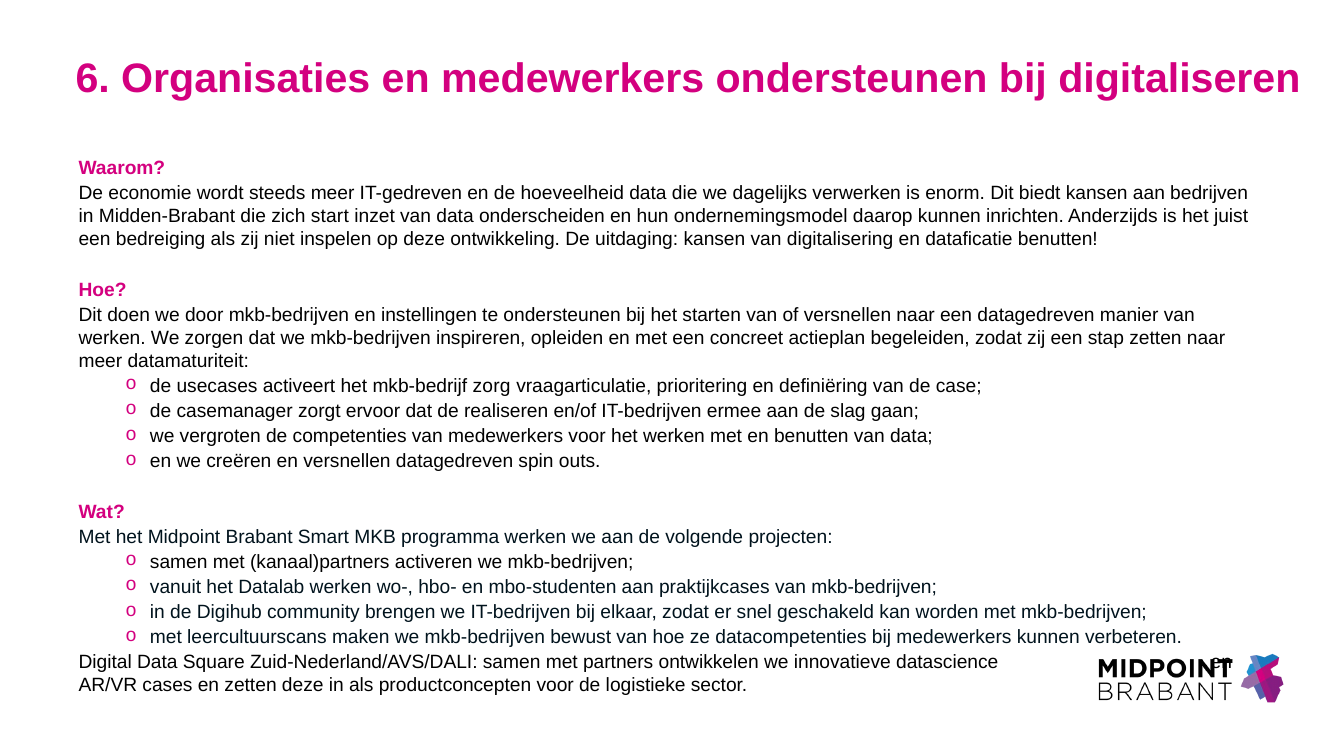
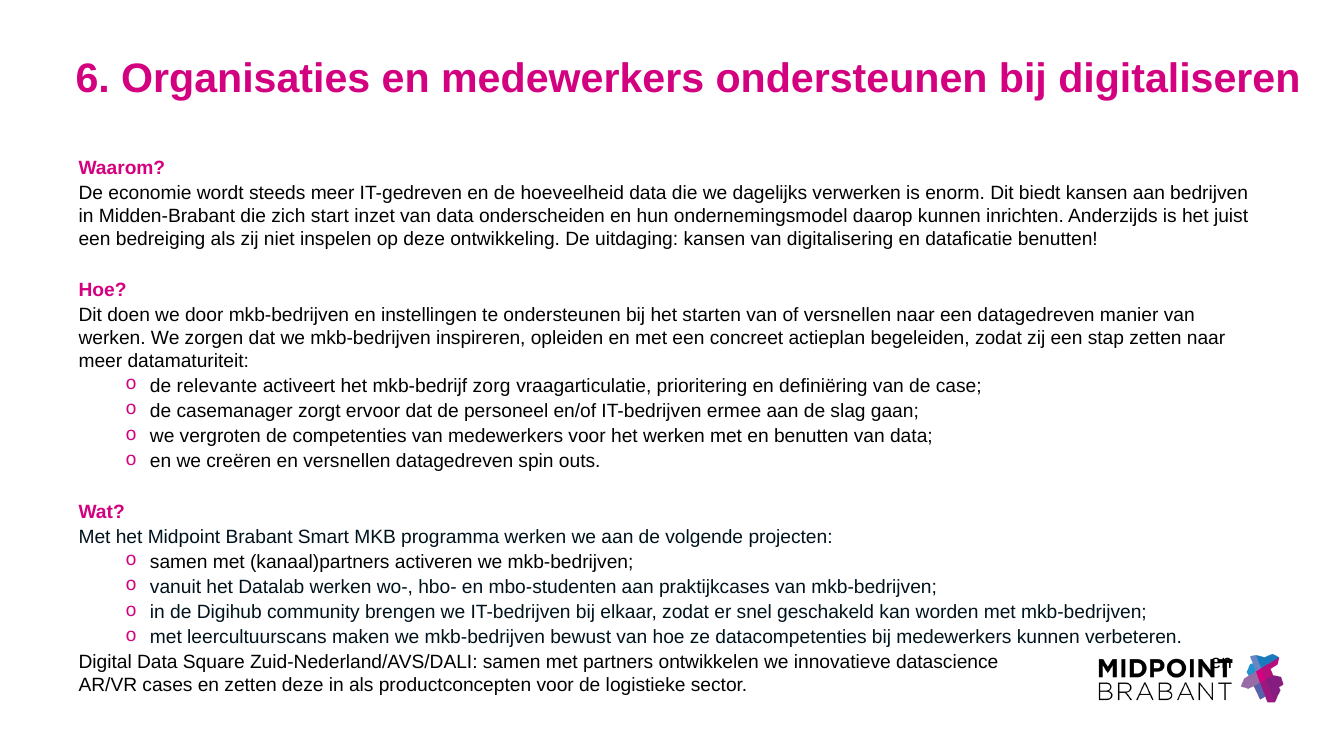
usecases: usecases -> relevante
realiseren: realiseren -> personeel
